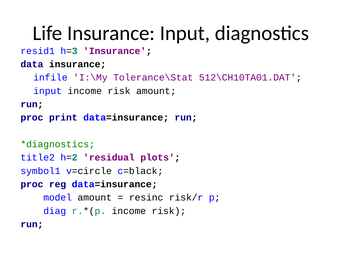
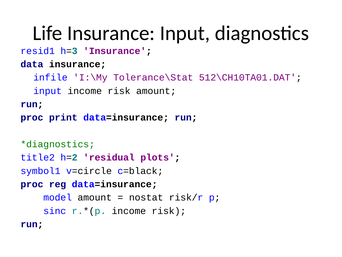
resinc: resinc -> nostat
diag: diag -> sinc
